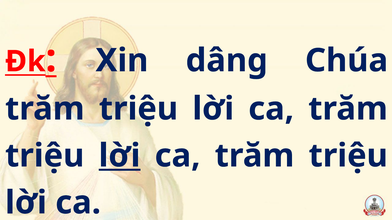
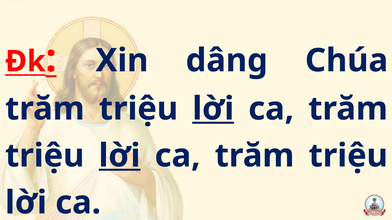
lời at (213, 109) underline: none -> present
